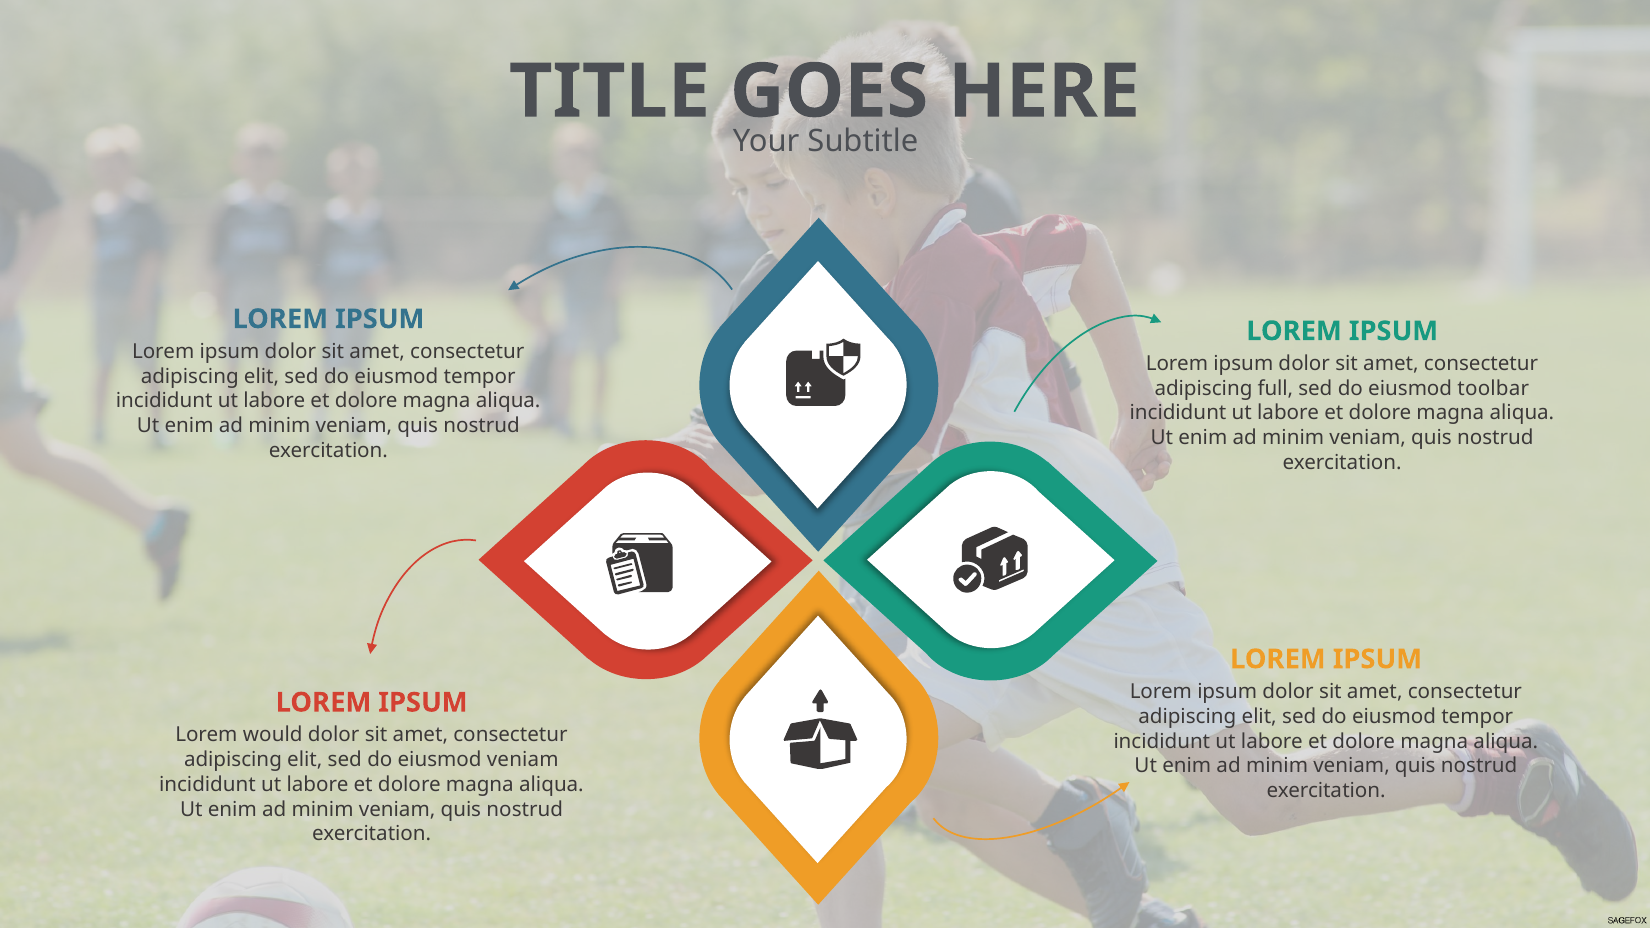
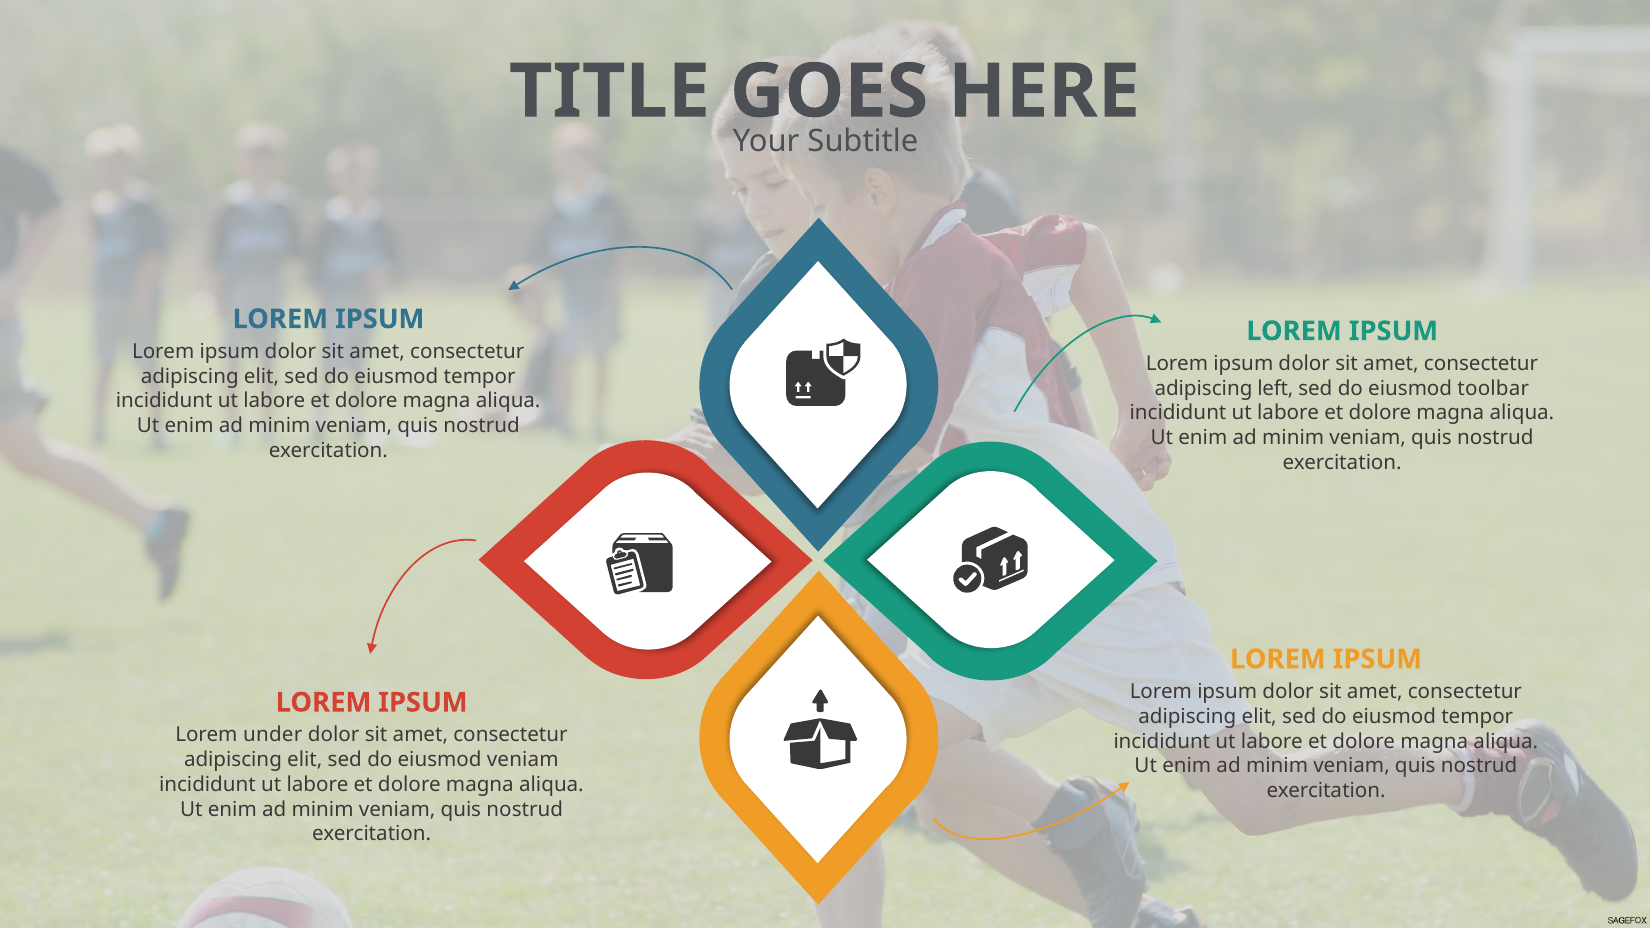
full: full -> left
would: would -> under
